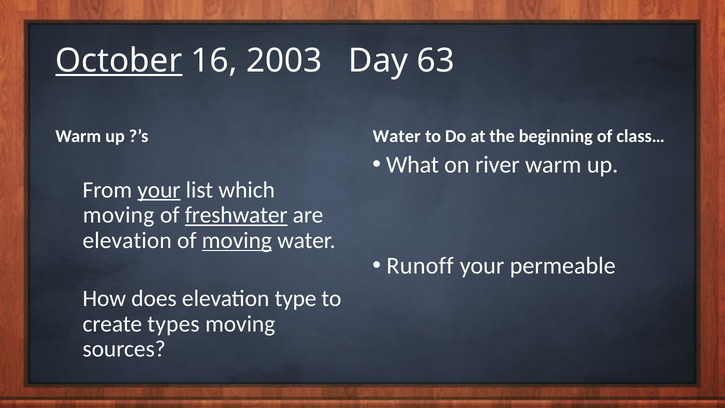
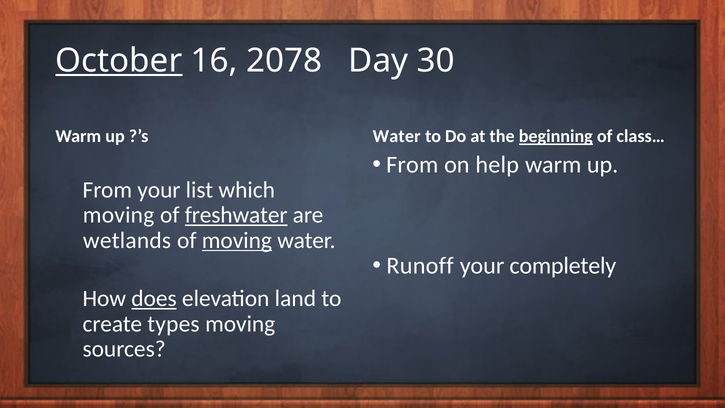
2003: 2003 -> 2078
63: 63 -> 30
beginning underline: none -> present
What at (412, 165): What -> From
river: river -> help
your at (159, 190) underline: present -> none
elevation at (127, 240): elevation -> wetlands
permeable: permeable -> completely
does underline: none -> present
type: type -> land
